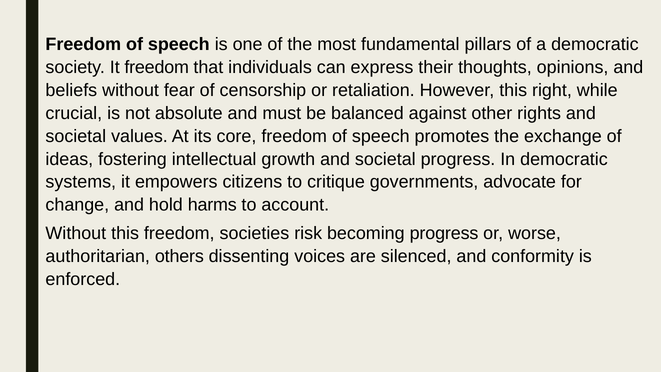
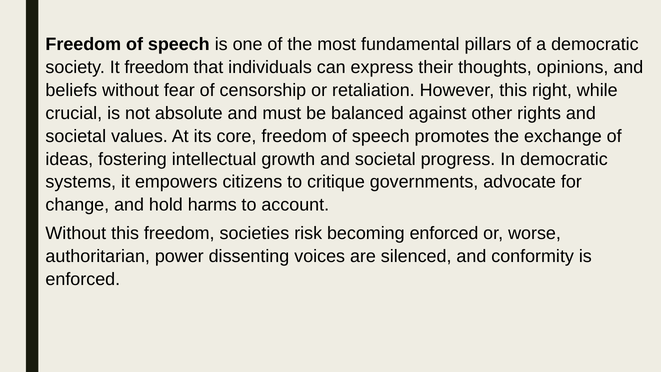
becoming progress: progress -> enforced
others: others -> power
